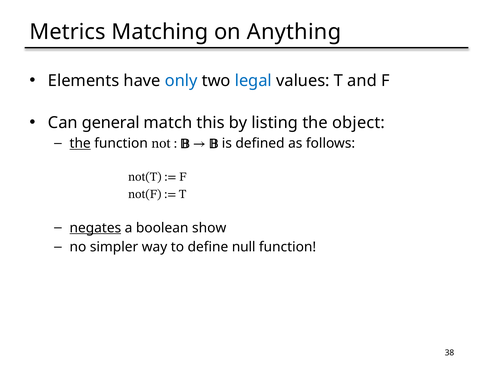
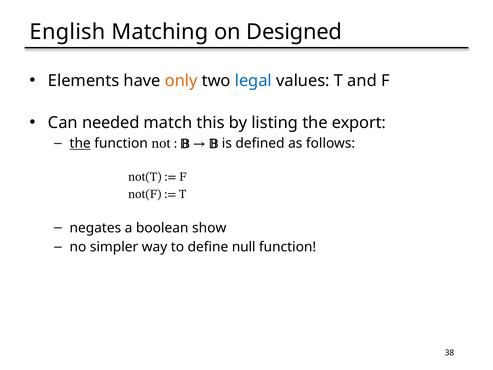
Metrics: Metrics -> English
Anything: Anything -> Designed
only colour: blue -> orange
general: general -> needed
object: object -> export
negates underline: present -> none
